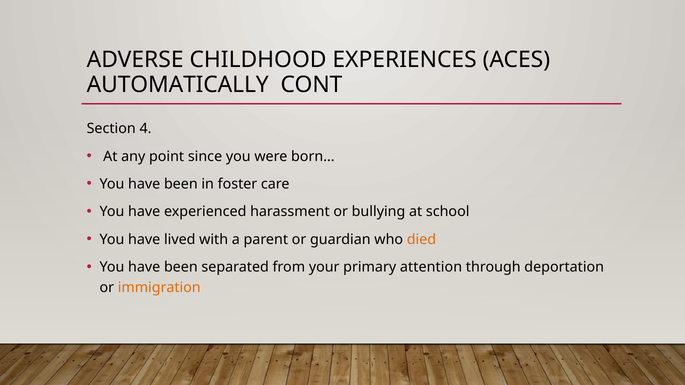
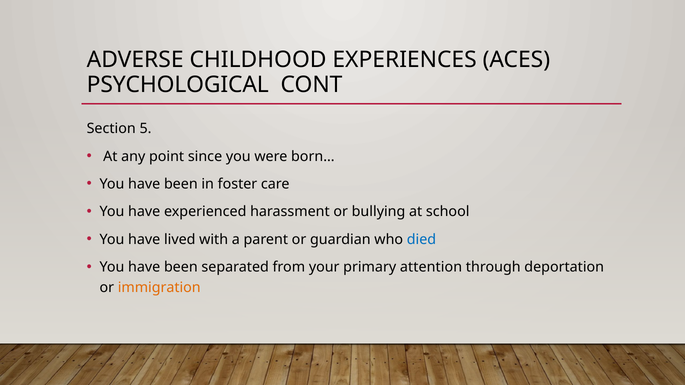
AUTOMATICALLY: AUTOMATICALLY -> PSYCHOLOGICAL
4: 4 -> 5
died colour: orange -> blue
